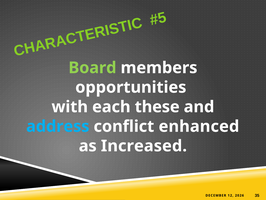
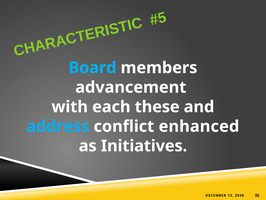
Board colour: light green -> light blue
opportunities: opportunities -> advancement
Increased: Increased -> Initiatives
